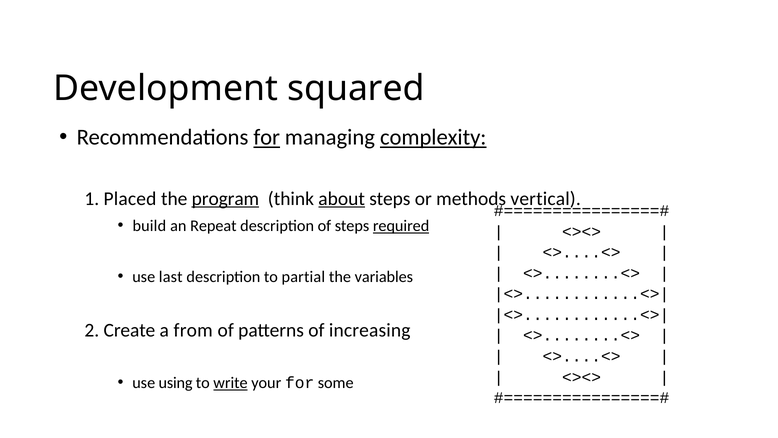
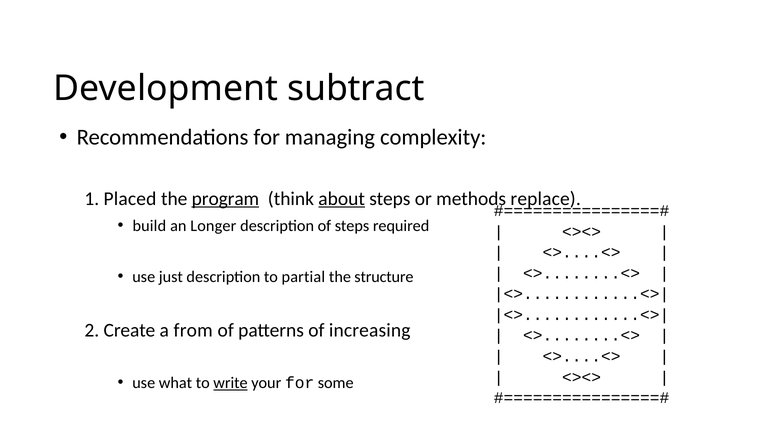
squared: squared -> subtract
for at (267, 137) underline: present -> none
complexity underline: present -> none
vertical: vertical -> replace
Repeat: Repeat -> Longer
required underline: present -> none
last: last -> just
variables: variables -> structure
using: using -> what
